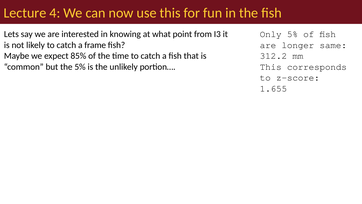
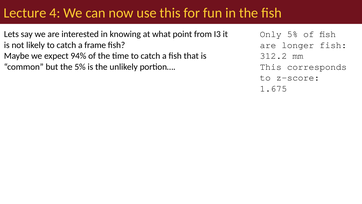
longer same: same -> fish
85%: 85% -> 94%
1.655: 1.655 -> 1.675
